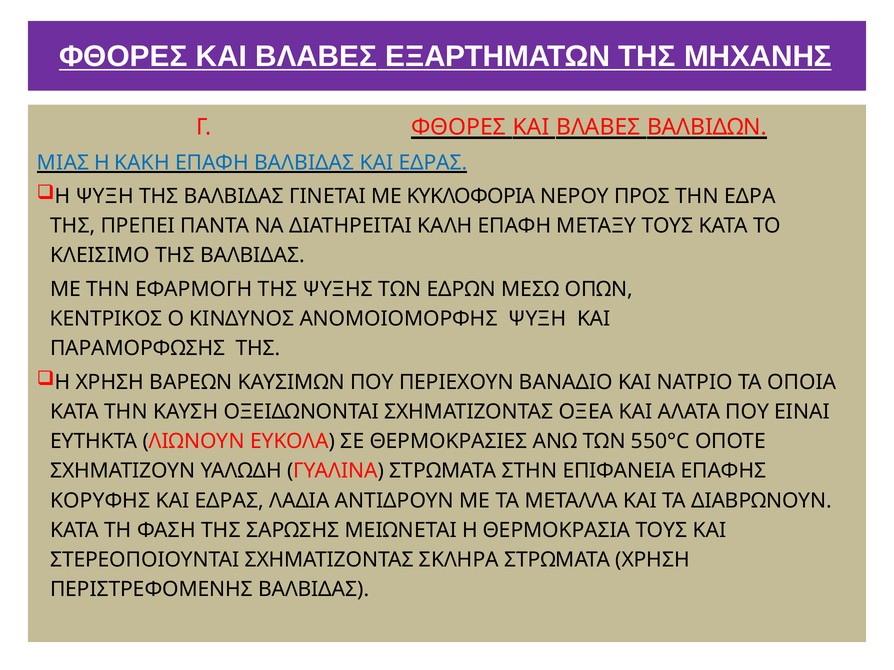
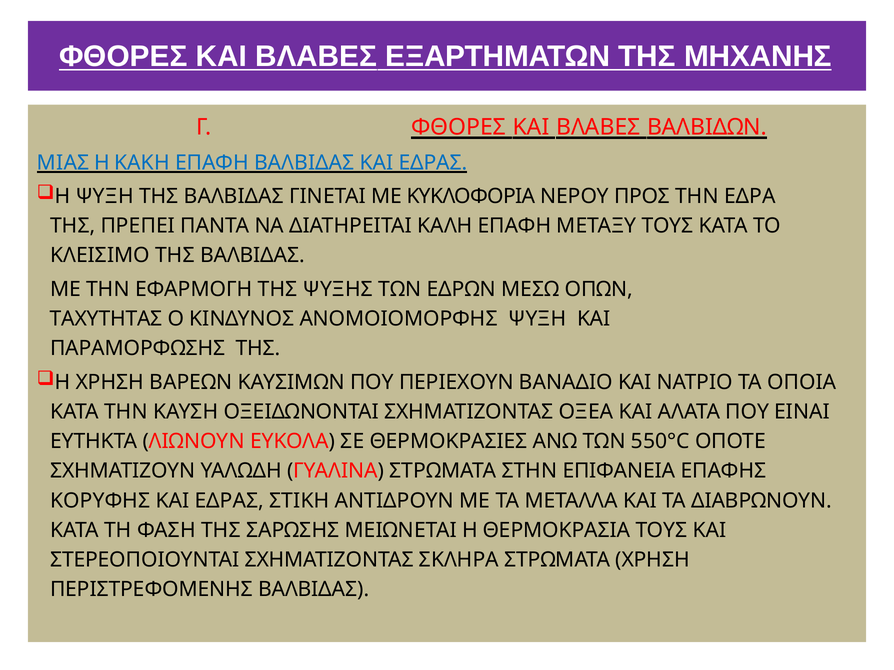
ΚΕΝΤΡΙΚΟΣ: ΚΕΝΤΡΙΚΟΣ -> ΤΑΧΥΤΗΤΑΣ
ΛΑΔΙΑ: ΛΑΔΙΑ -> ΣΤΙΚΗ
